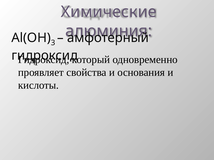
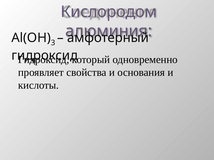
Химические: Химические -> Кислородом
